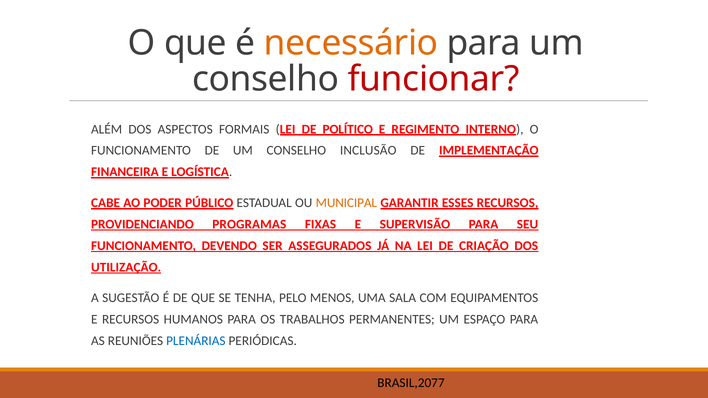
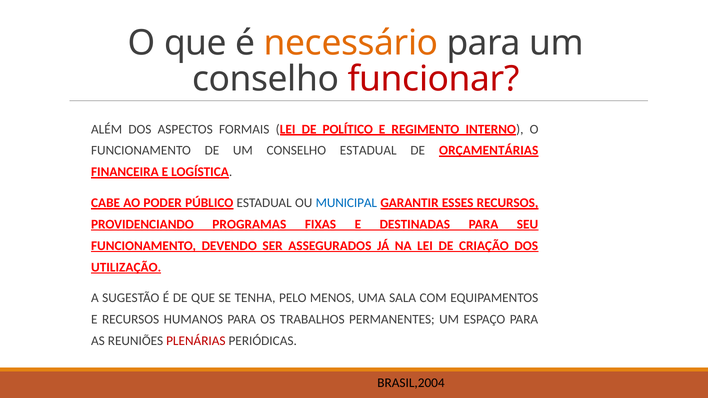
CONSELHO INCLUSÃO: INCLUSÃO -> ESTADUAL
IMPLEMENTAÇÃO: IMPLEMENTAÇÃO -> ORÇAMENTÁRIAS
MUNICIPAL colour: orange -> blue
SUPERVISÃO: SUPERVISÃO -> DESTINADAS
PLENÁRIAS colour: blue -> red
BRASIL,2077: BRASIL,2077 -> BRASIL,2004
